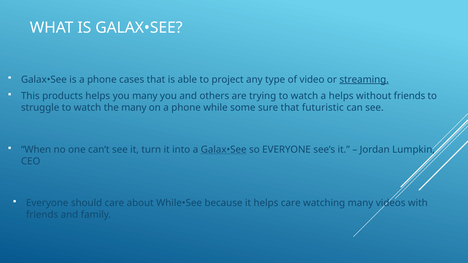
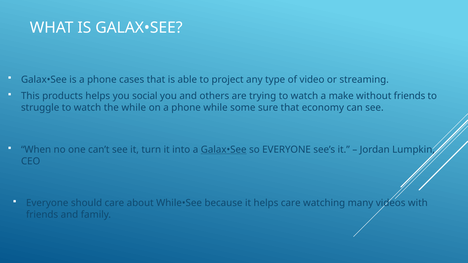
streaming underline: present -> none
you many: many -> social
a helps: helps -> make
the many: many -> while
futuristic: futuristic -> economy
